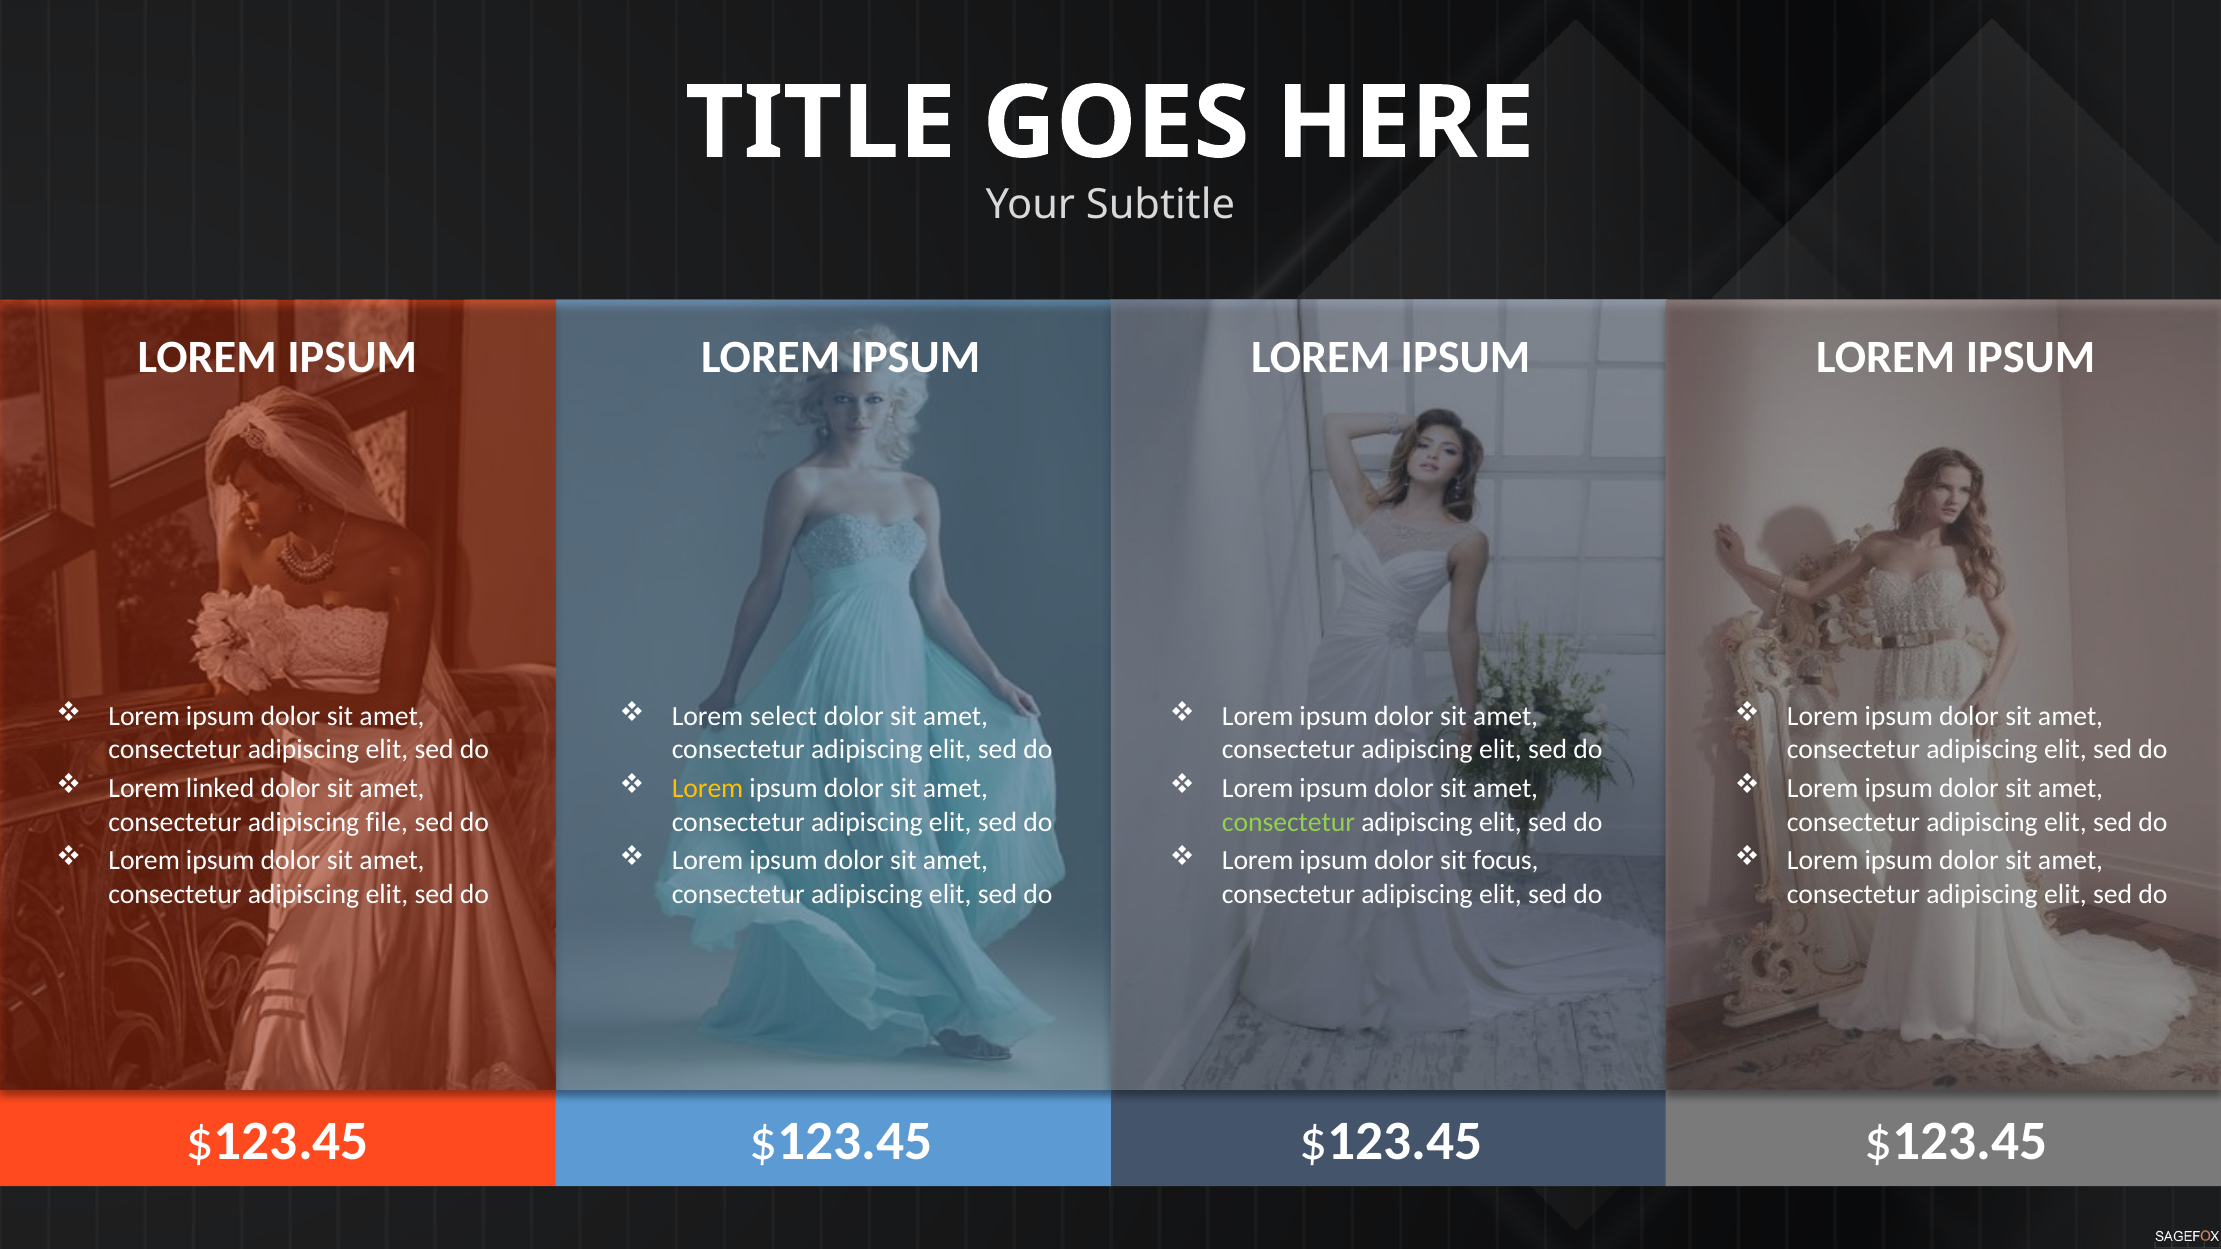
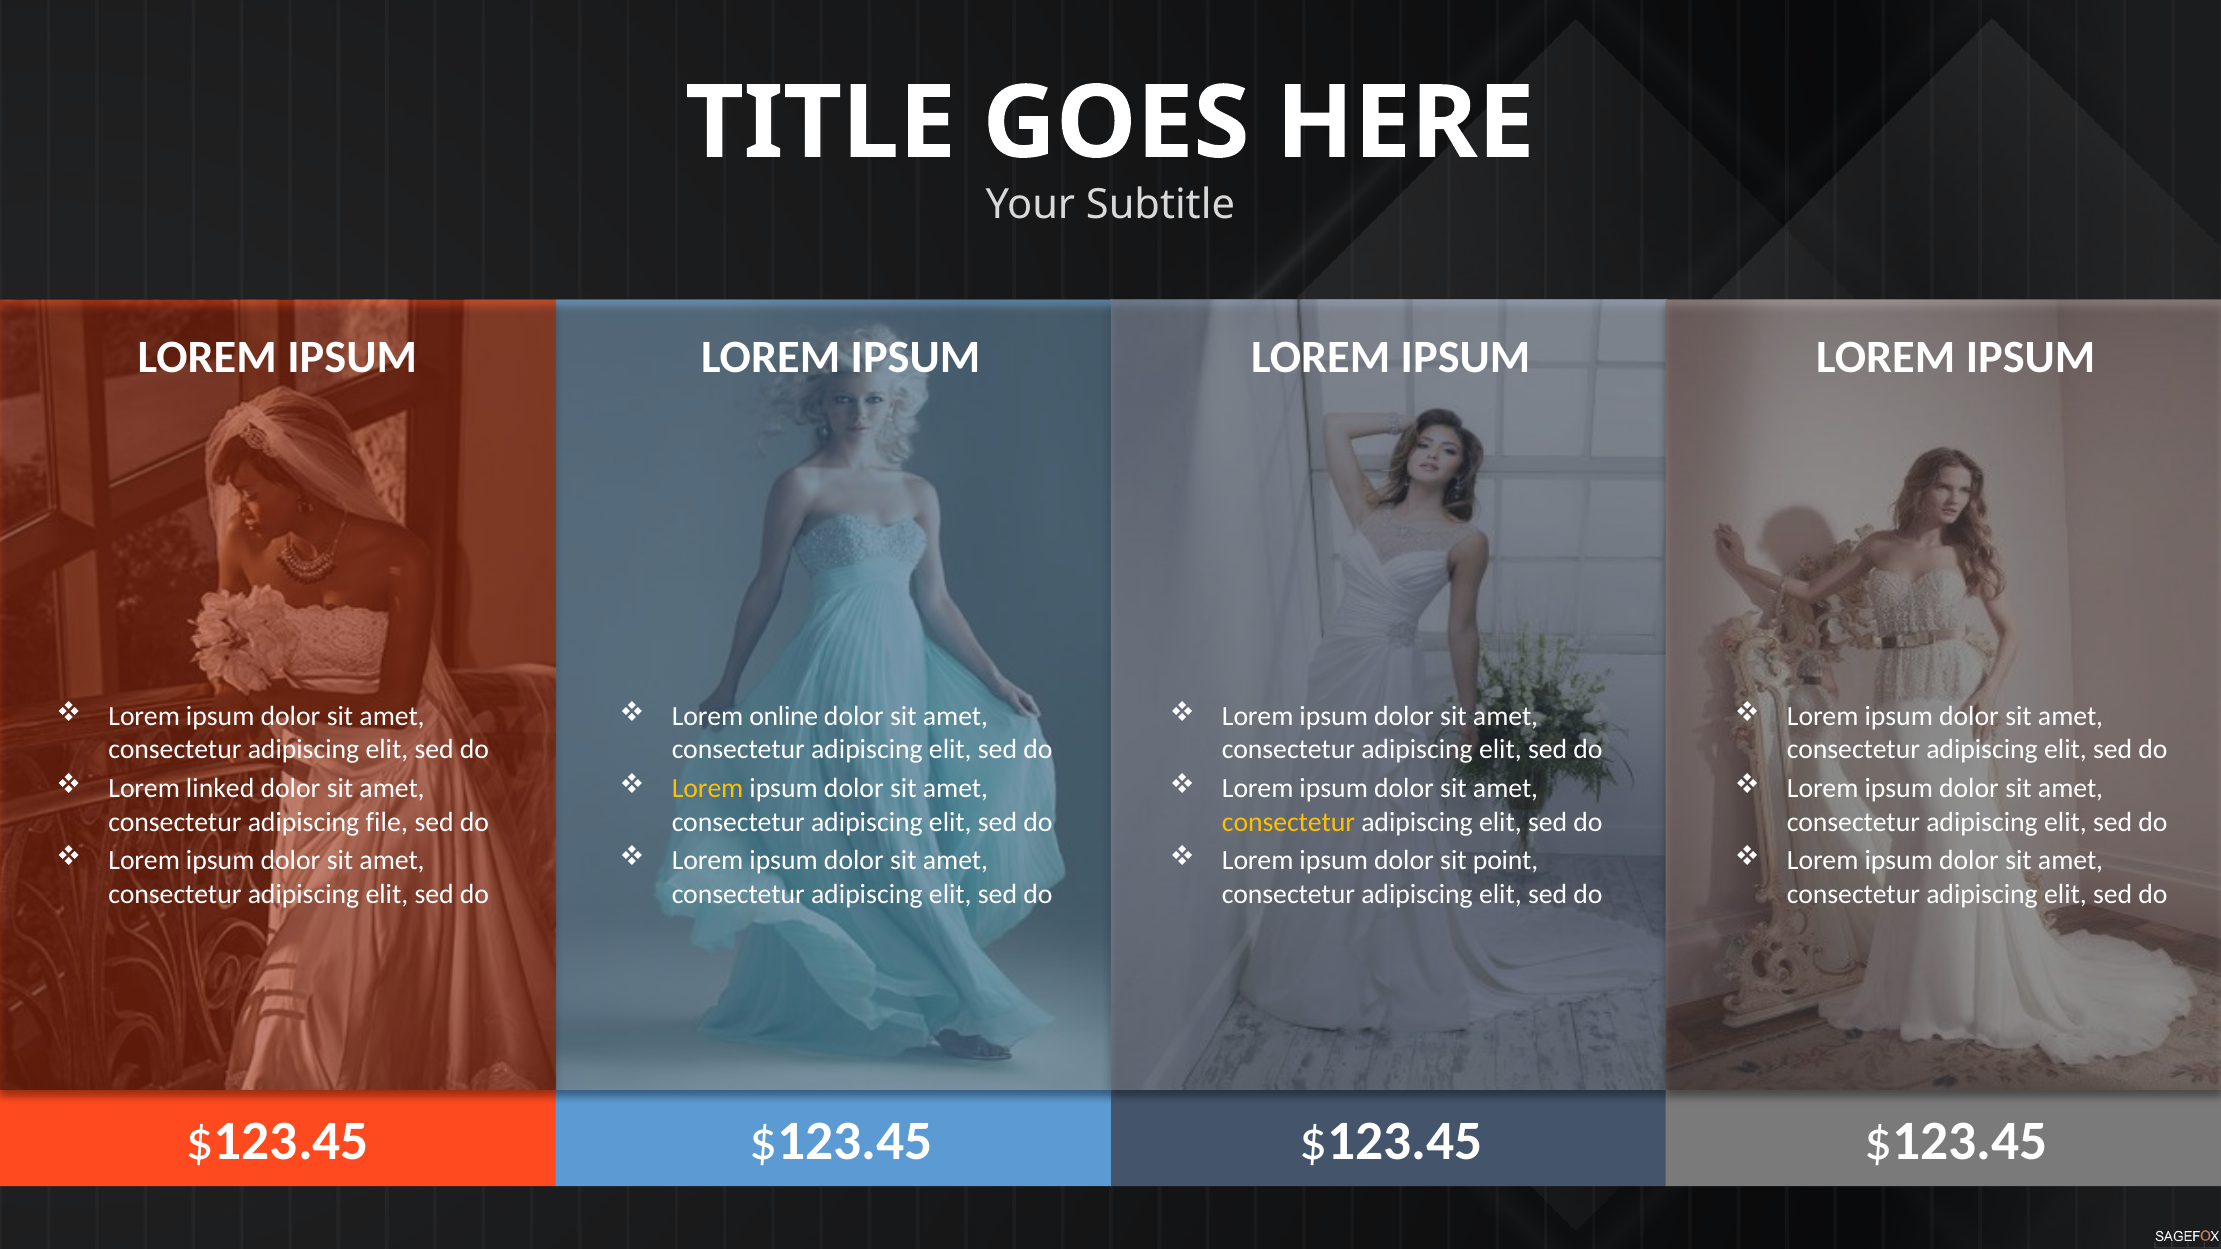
select: select -> online
consectetur at (1288, 822) colour: light green -> yellow
focus: focus -> point
